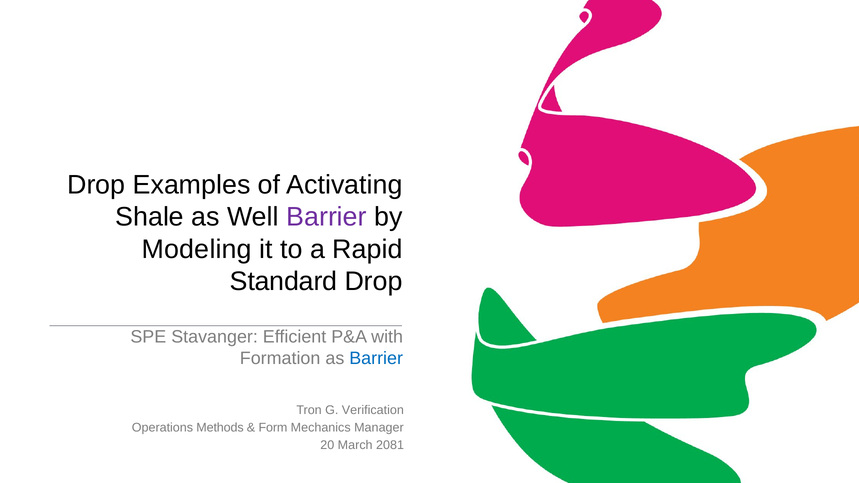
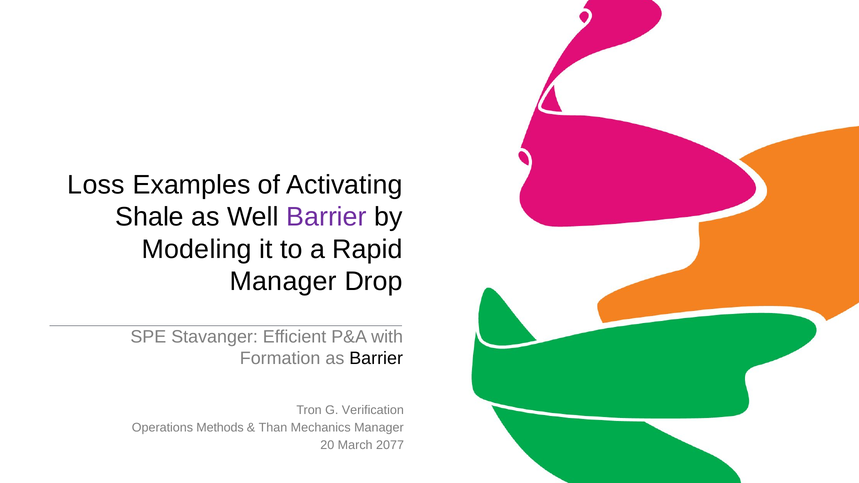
Drop at (96, 185): Drop -> Loss
Standard at (284, 281): Standard -> Manager
Barrier at (376, 358) colour: blue -> black
Form: Form -> Than
2081: 2081 -> 2077
